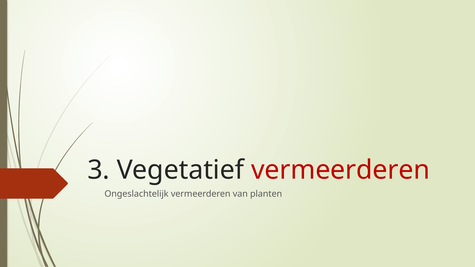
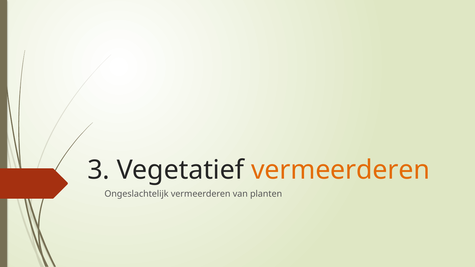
vermeerderen at (341, 170) colour: red -> orange
